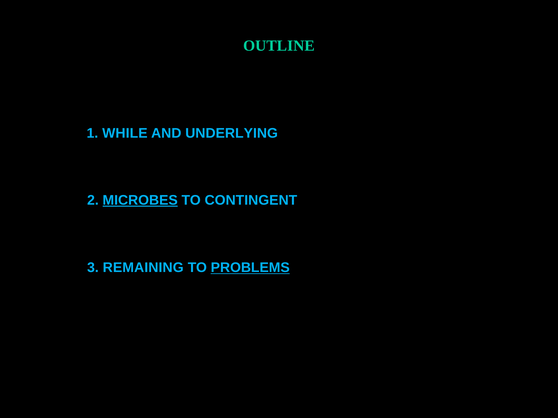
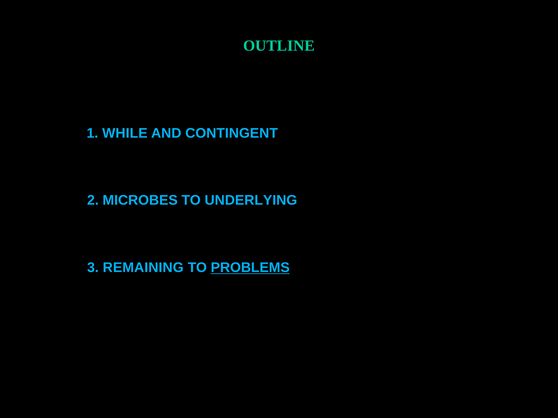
UNDERLYING: UNDERLYING -> CONTINGENT
MICROBES underline: present -> none
CONTINGENT: CONTINGENT -> UNDERLYING
